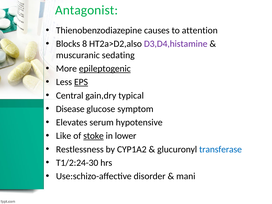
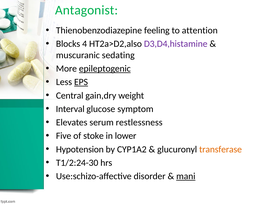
causes: causes -> feeling
8: 8 -> 4
typical: typical -> weight
Disease: Disease -> Interval
hypotensive: hypotensive -> restlessness
Like: Like -> Five
stoke underline: present -> none
Restlessness: Restlessness -> Hypotension
transferase colour: blue -> orange
mani underline: none -> present
